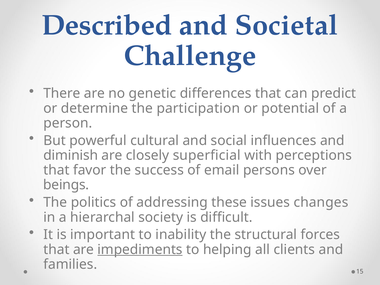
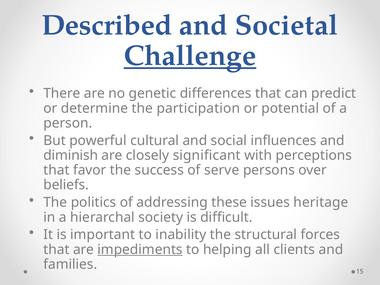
Challenge underline: none -> present
superficial: superficial -> significant
email: email -> serve
beings: beings -> beliefs
changes: changes -> heritage
